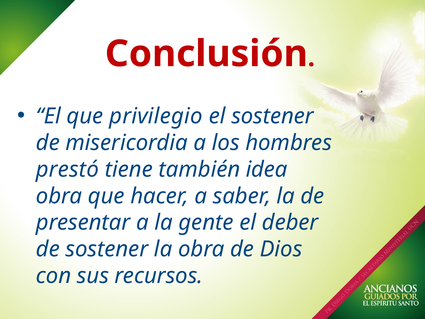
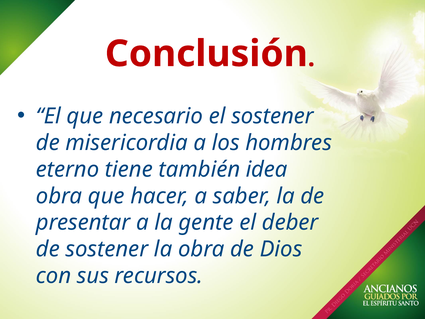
privilegio: privilegio -> necesario
prestó: prestó -> eterno
